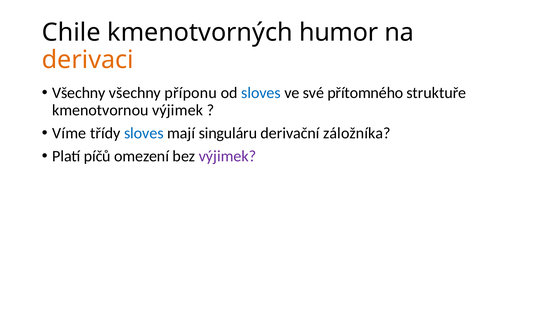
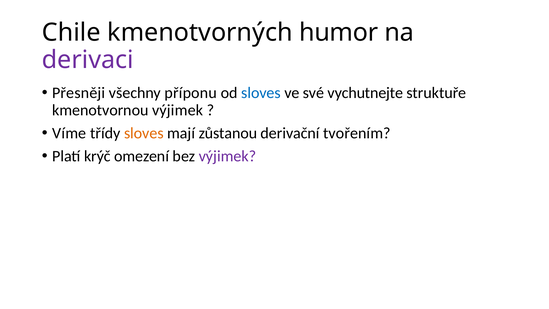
derivaci colour: orange -> purple
Všechny at (79, 93): Všechny -> Přesněji
přítomného: přítomného -> vychutnejte
sloves at (144, 133) colour: blue -> orange
singuláru: singuláru -> zůstanou
záložníka: záložníka -> tvořením
píčů: píčů -> krýč
